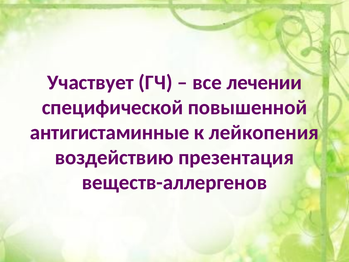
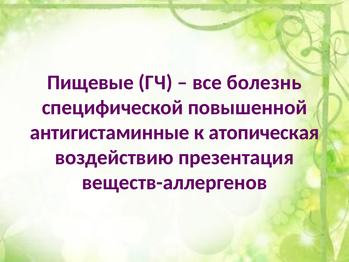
Участвует: Участвует -> Пищевые
лечении: лечении -> болезнь
лейкопения: лейкопения -> атопическая
